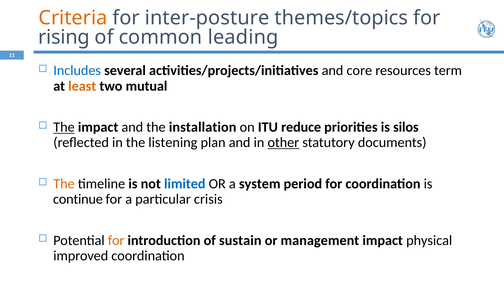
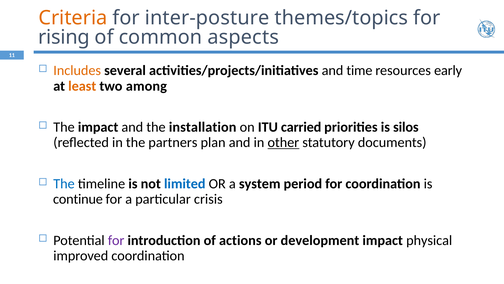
leading: leading -> aspects
Includes colour: blue -> orange
core: core -> time
term: term -> early
mutual: mutual -> among
The at (64, 127) underline: present -> none
reduce: reduce -> carried
listening: listening -> partners
The at (64, 183) colour: orange -> blue
for at (116, 240) colour: orange -> purple
sustain: sustain -> actions
management: management -> development
